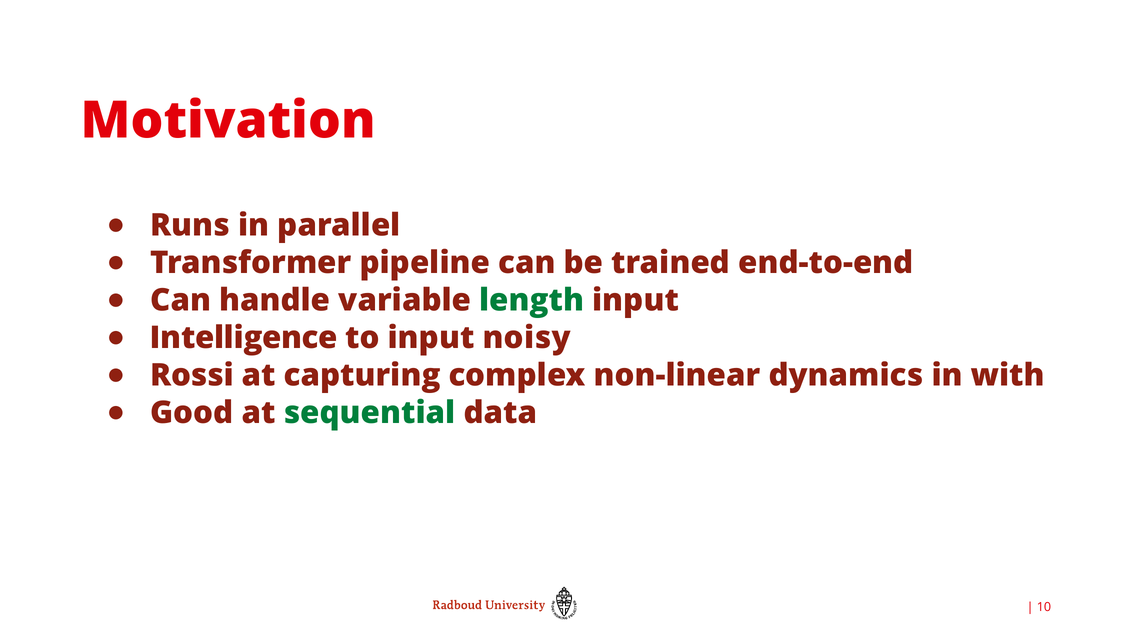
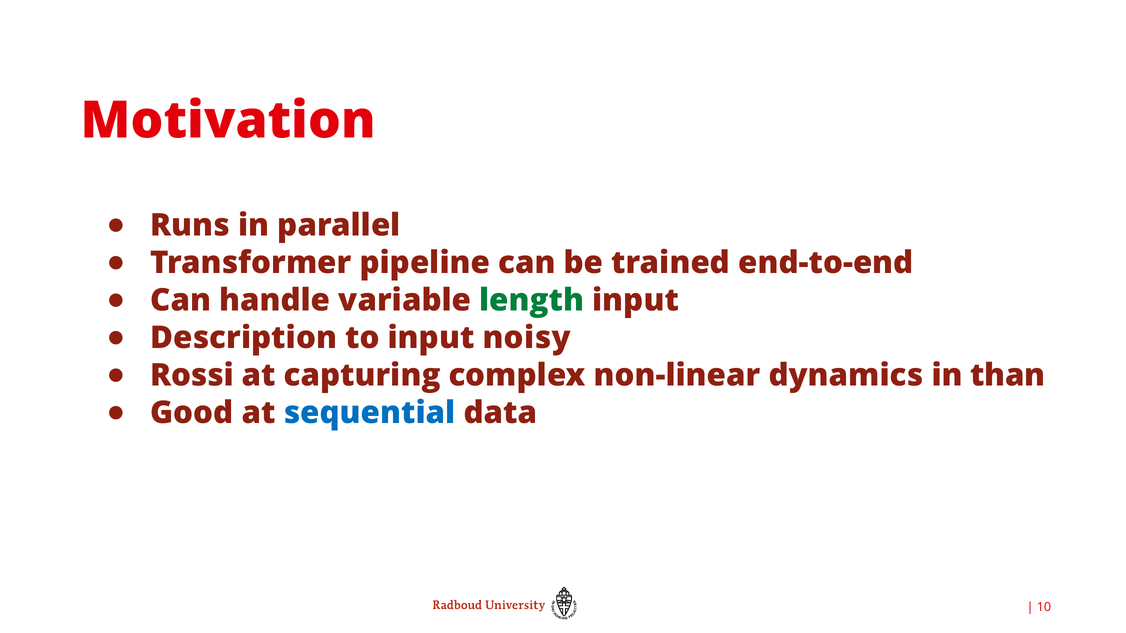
Intelligence: Intelligence -> Description
with: with -> than
sequential colour: green -> blue
